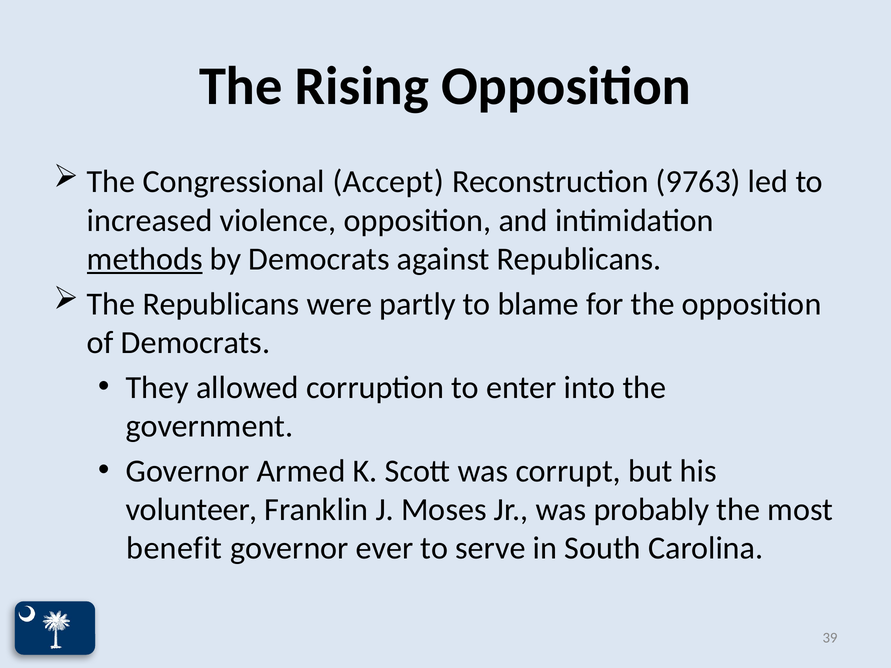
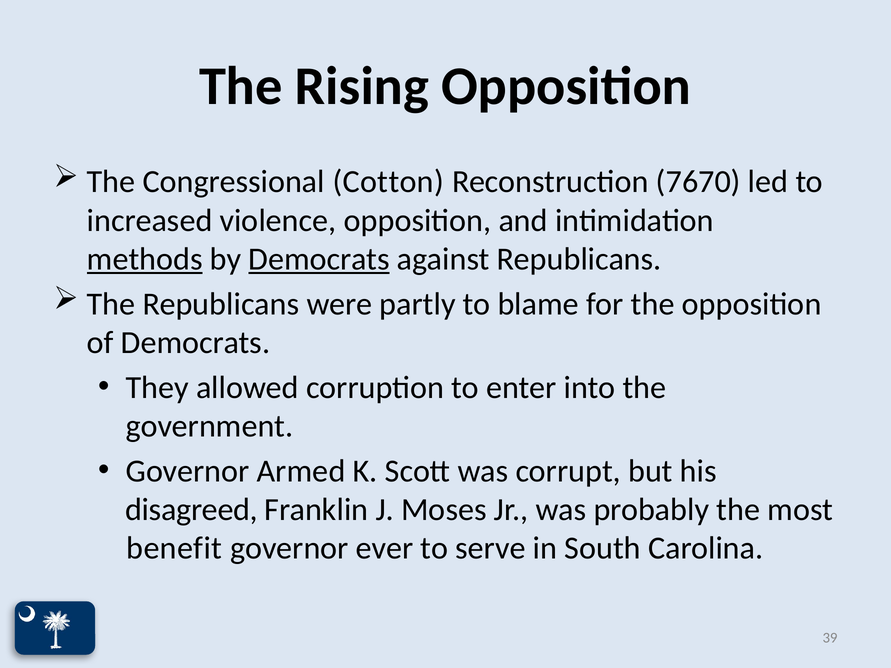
Accept: Accept -> Cotton
9763: 9763 -> 7670
Democrats at (319, 259) underline: none -> present
volunteer: volunteer -> disagreed
